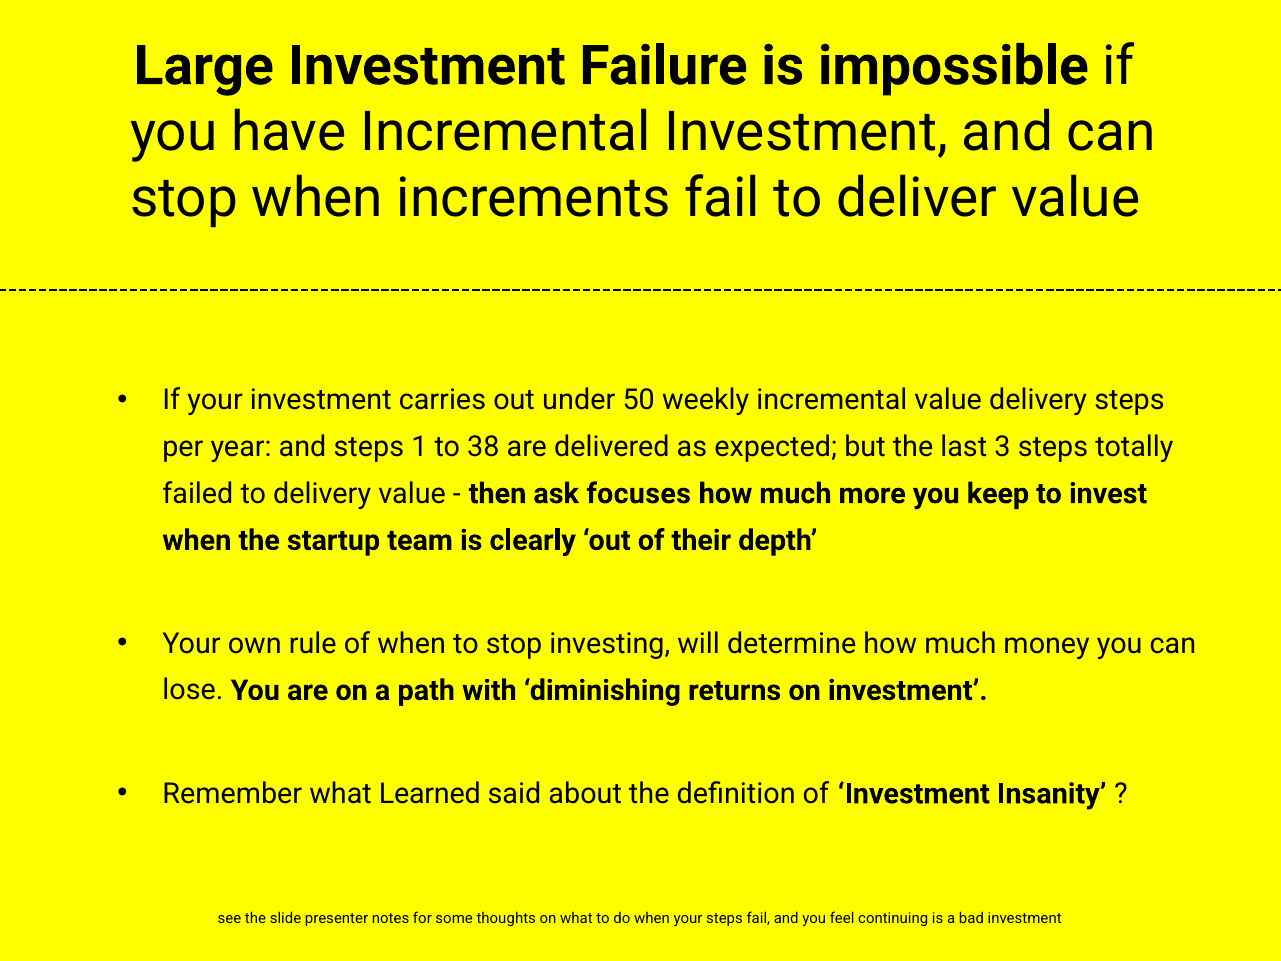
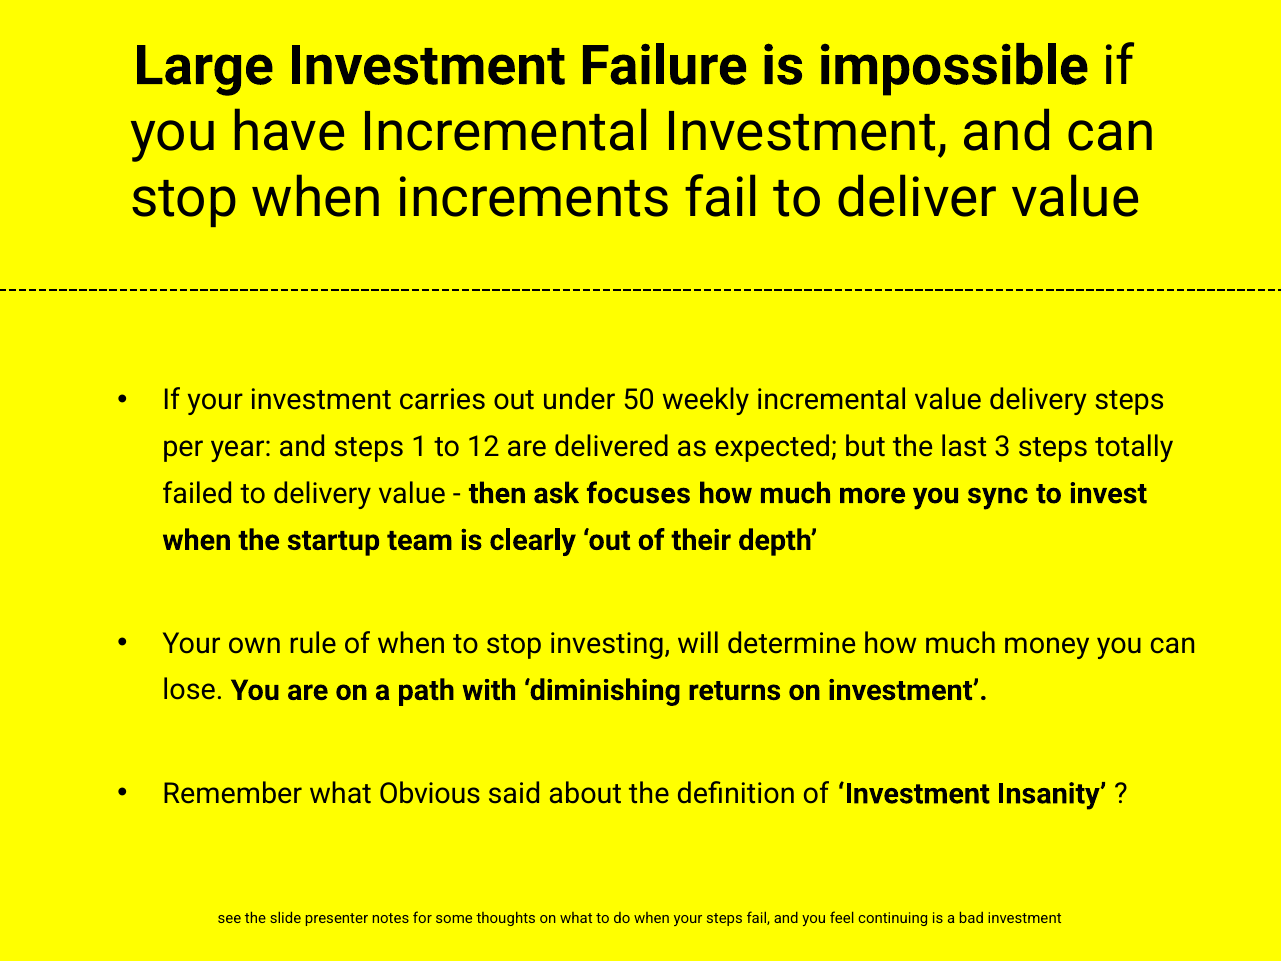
38: 38 -> 12
keep: keep -> sync
Learned: Learned -> Obvious
